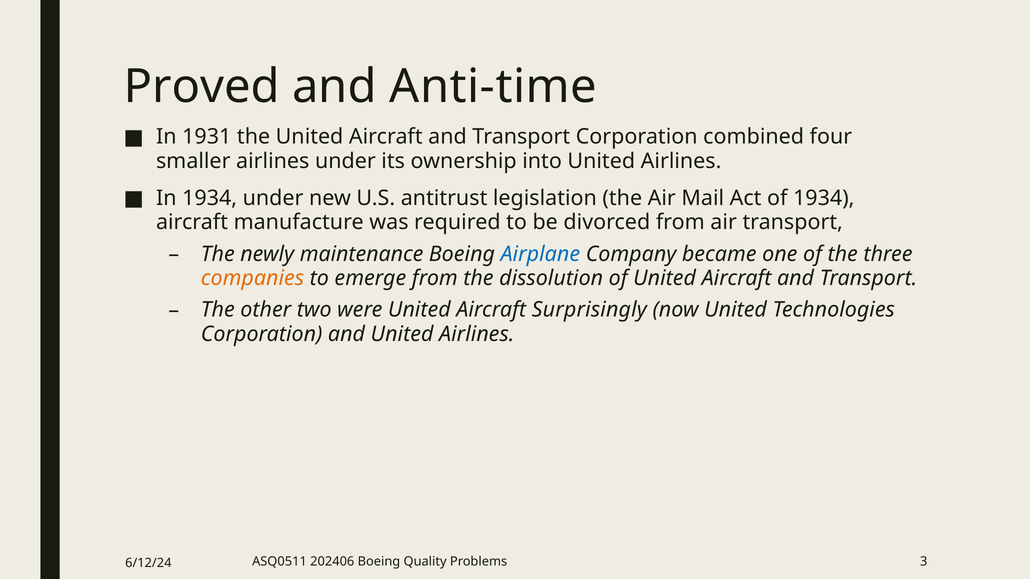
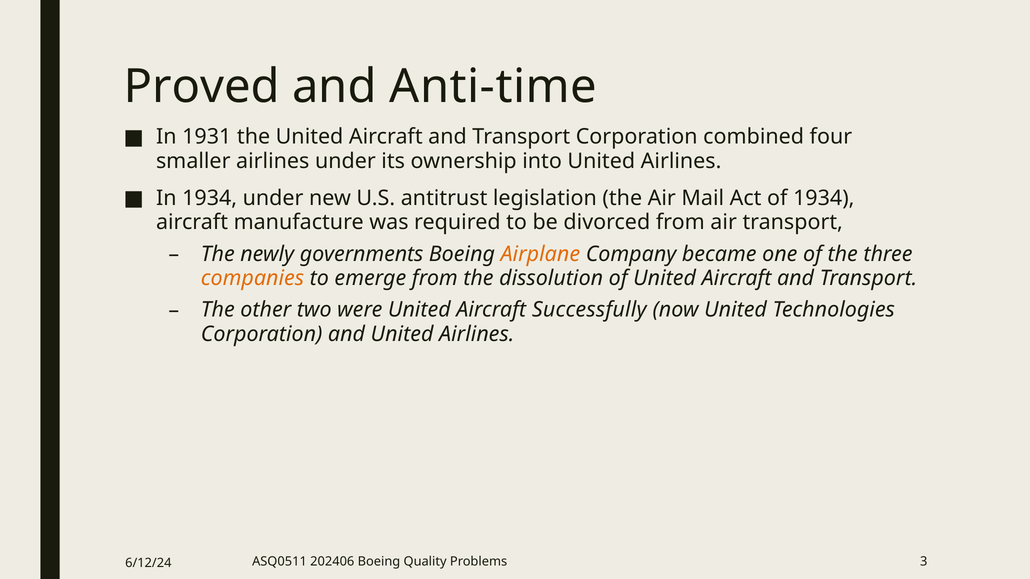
maintenance: maintenance -> governments
Airplane colour: blue -> orange
Surprisingly: Surprisingly -> Successfully
